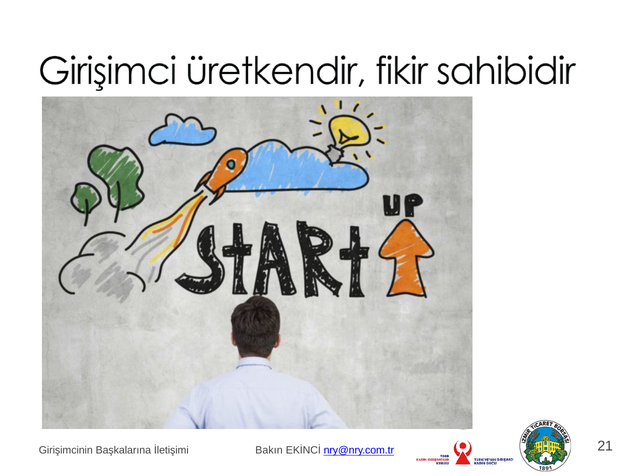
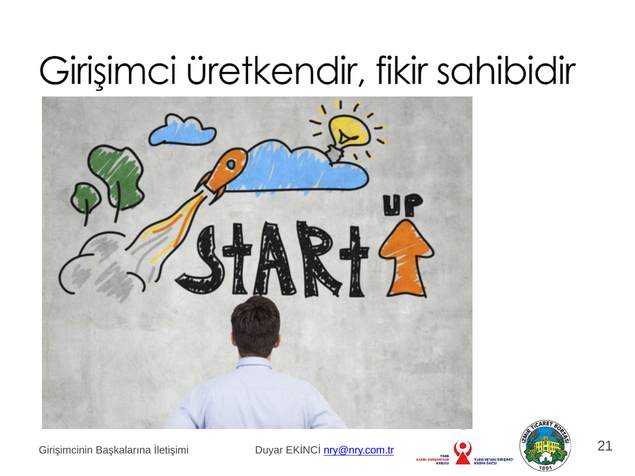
Bakın: Bakın -> Duyar
